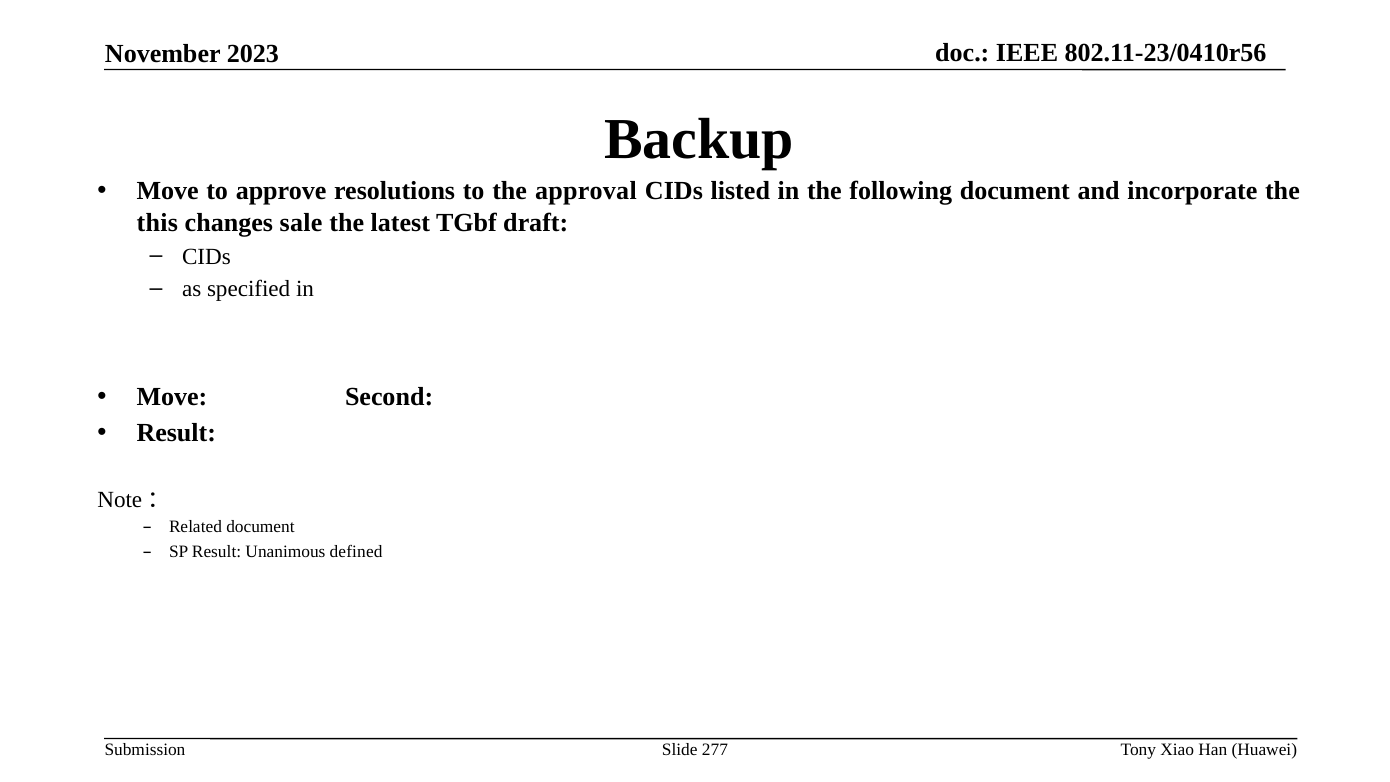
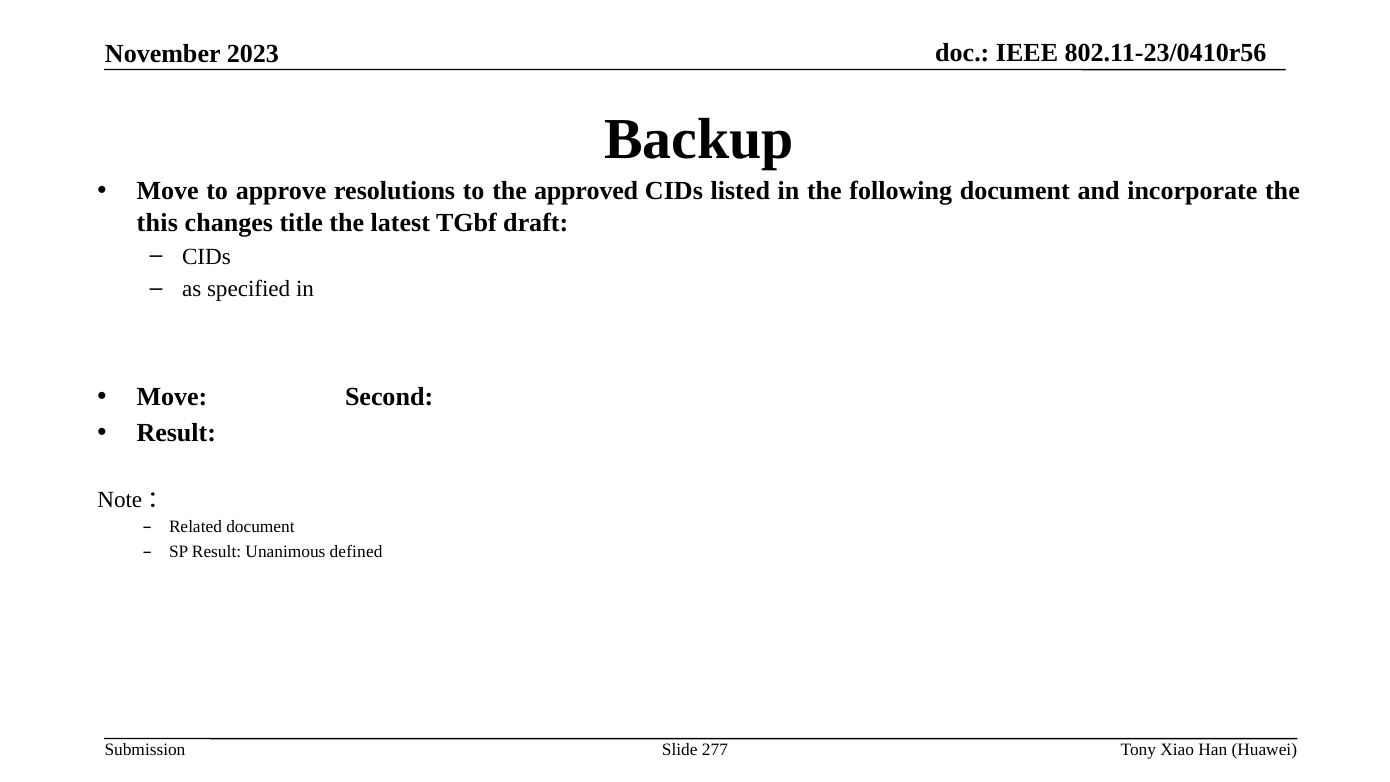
approval: approval -> approved
sale: sale -> title
